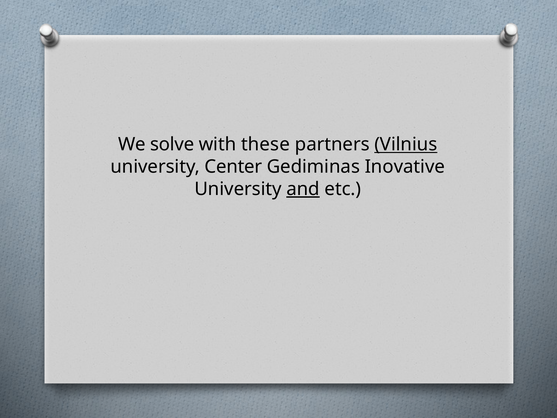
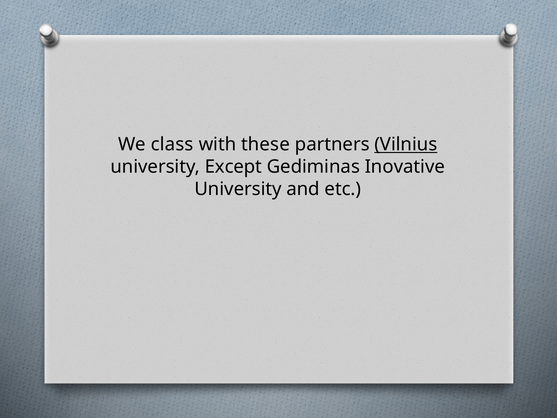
solve: solve -> class
Center: Center -> Except
and underline: present -> none
